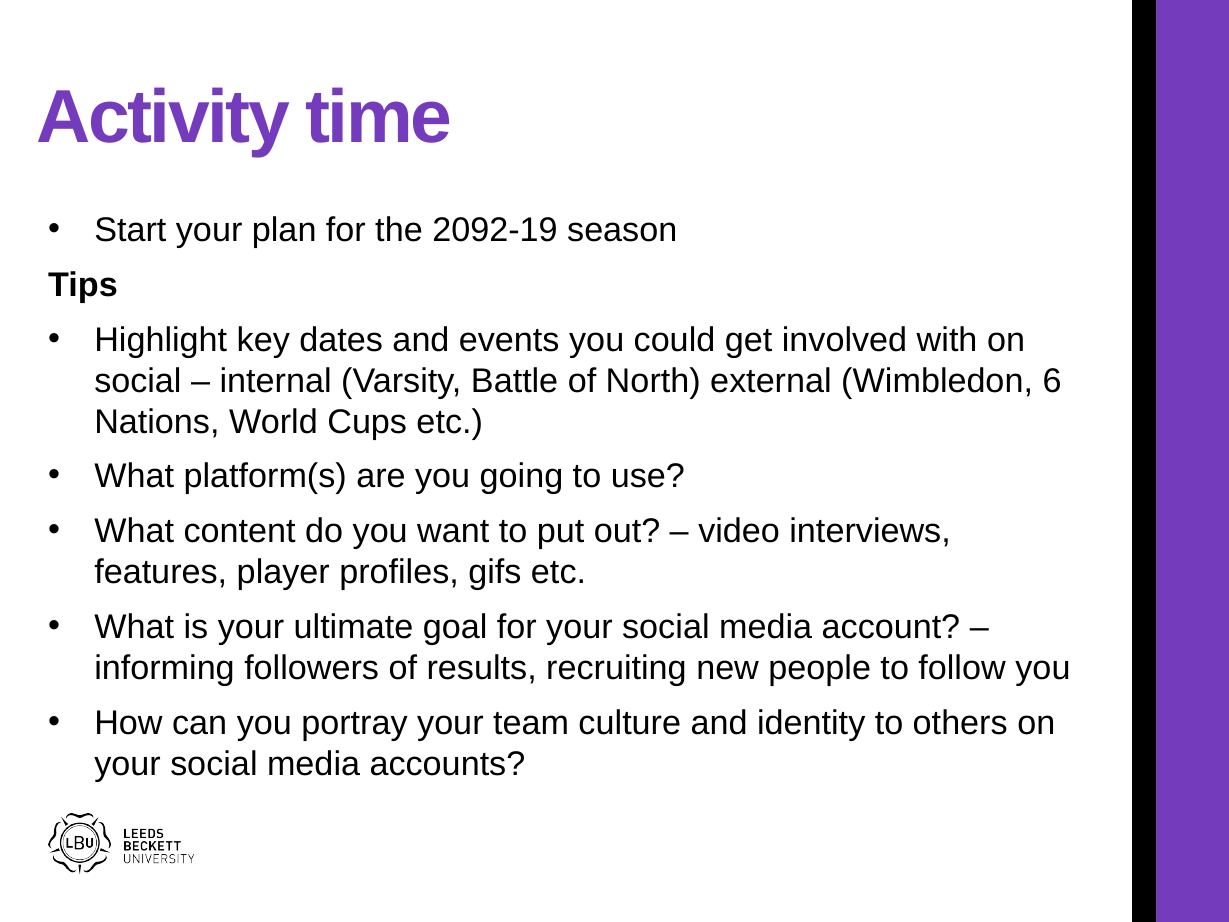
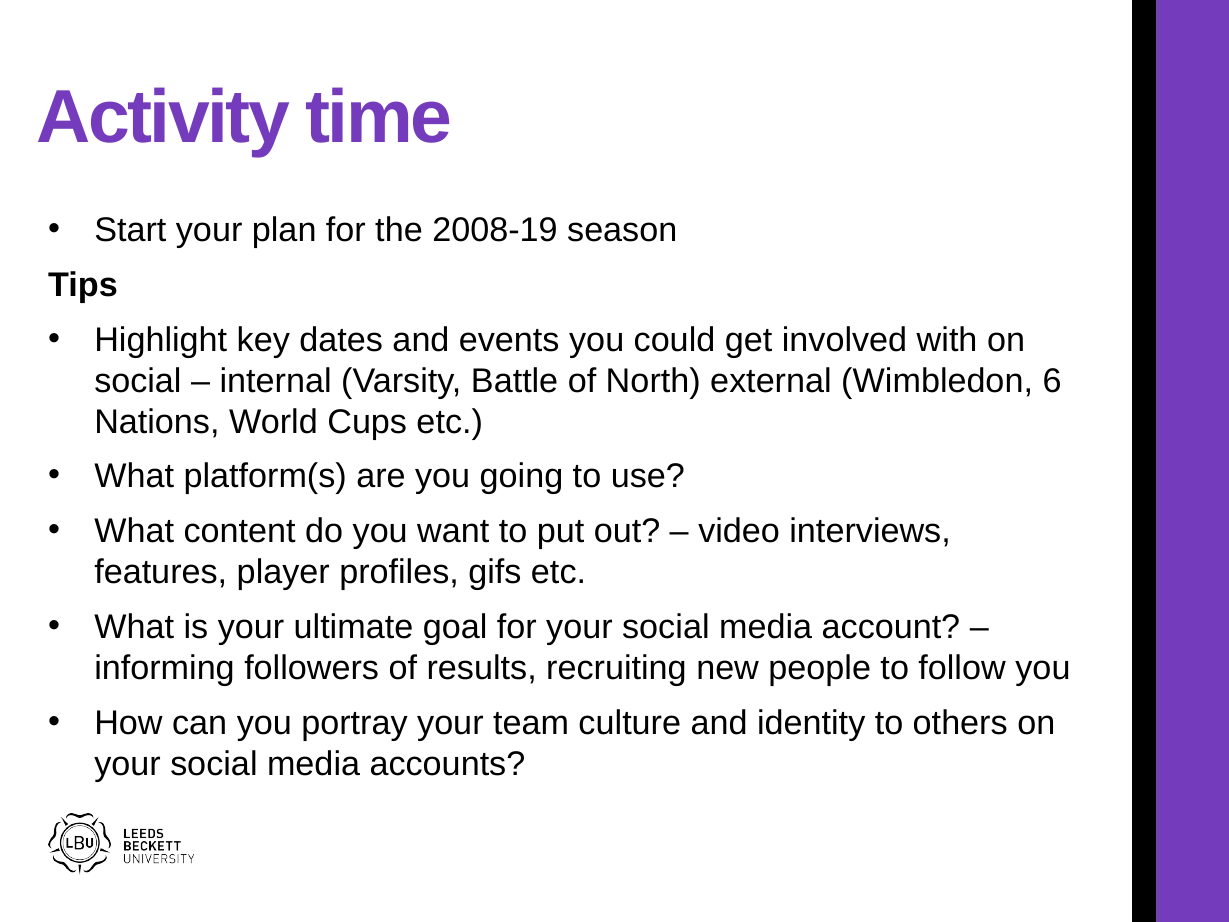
2092-19: 2092-19 -> 2008-19
